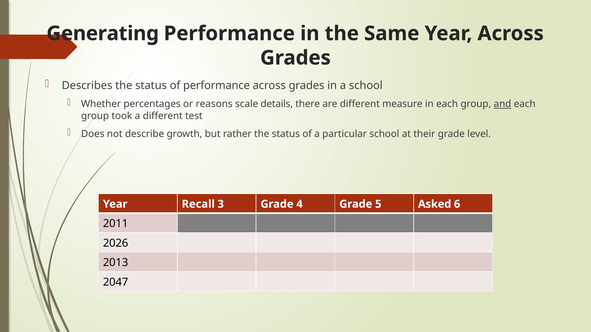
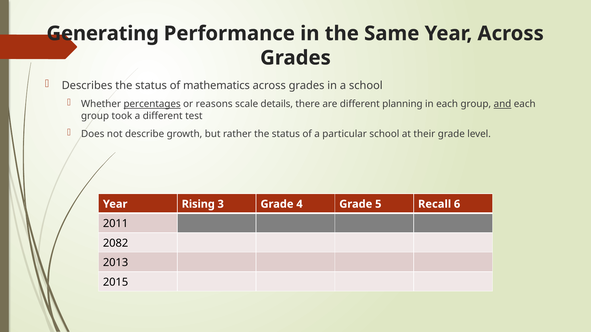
of performance: performance -> mathematics
percentages underline: none -> present
measure: measure -> planning
Recall: Recall -> Rising
Asked: Asked -> Recall
2026: 2026 -> 2082
2047: 2047 -> 2015
